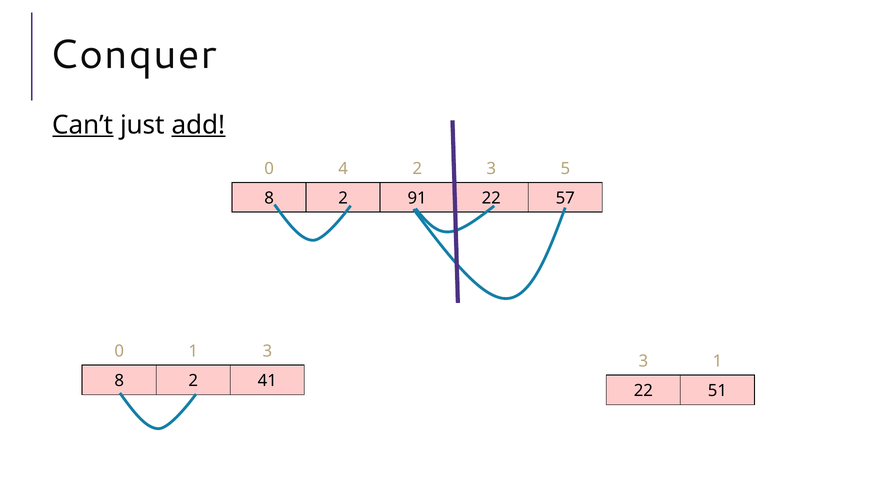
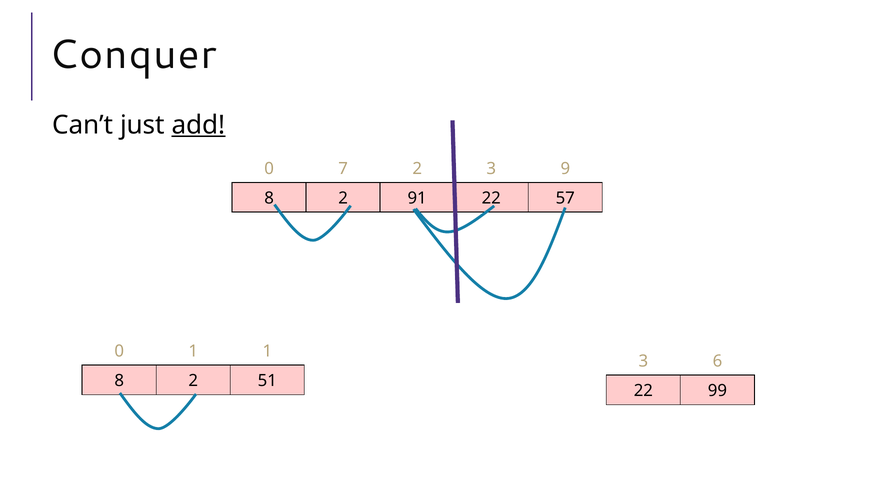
Can’t underline: present -> none
4: 4 -> 7
5: 5 -> 9
1 3: 3 -> 1
3 1: 1 -> 6
41: 41 -> 51
51: 51 -> 99
